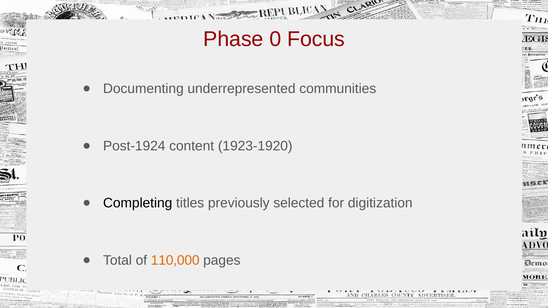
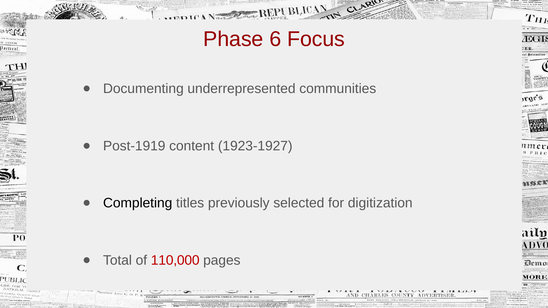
0: 0 -> 6
Post-1924: Post-1924 -> Post-1919
1923-1920: 1923-1920 -> 1923-1927
110,000 colour: orange -> red
